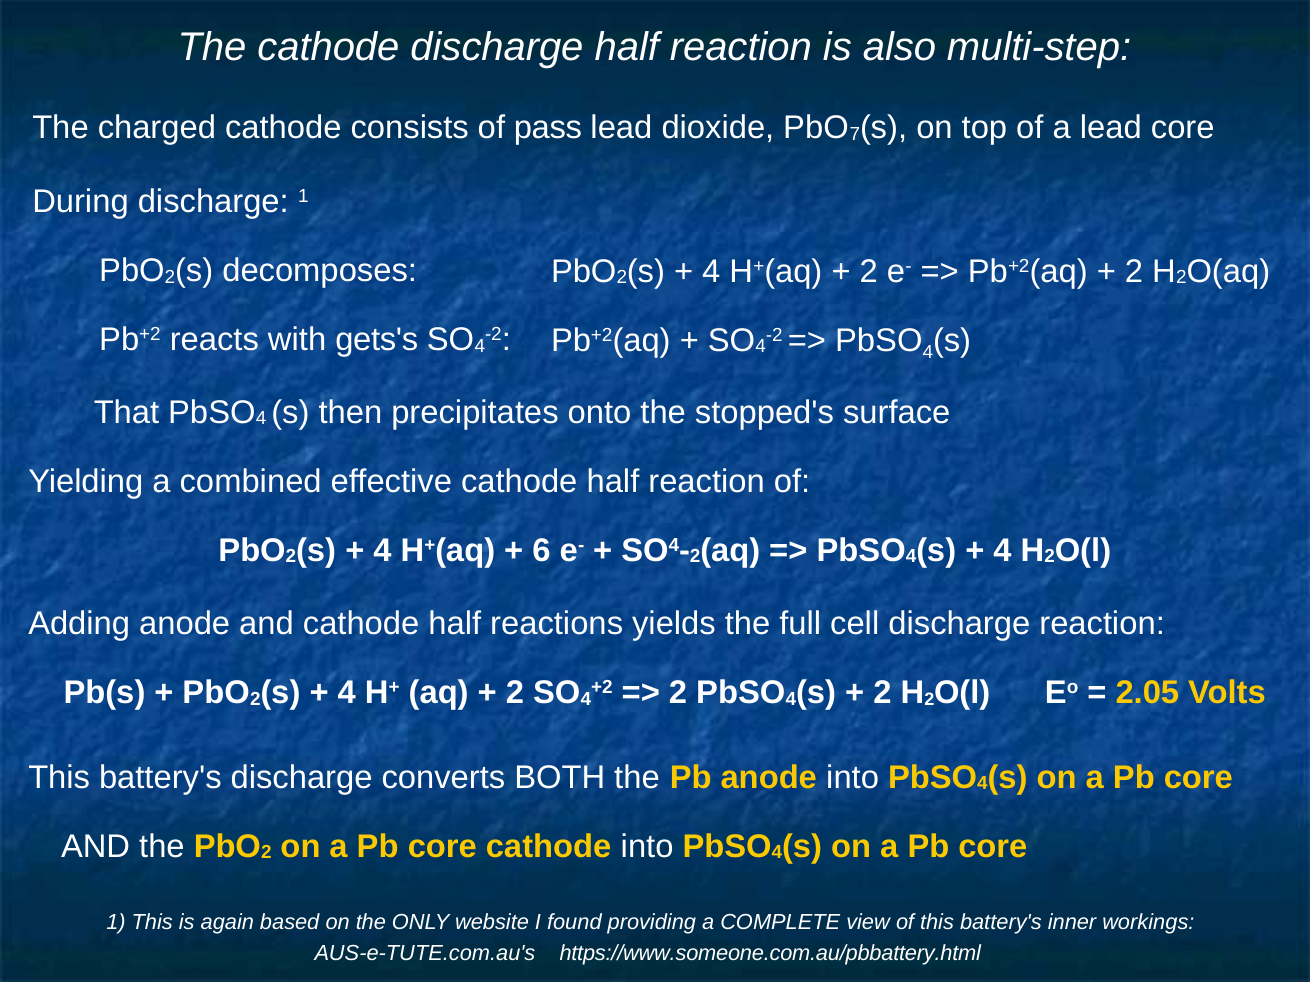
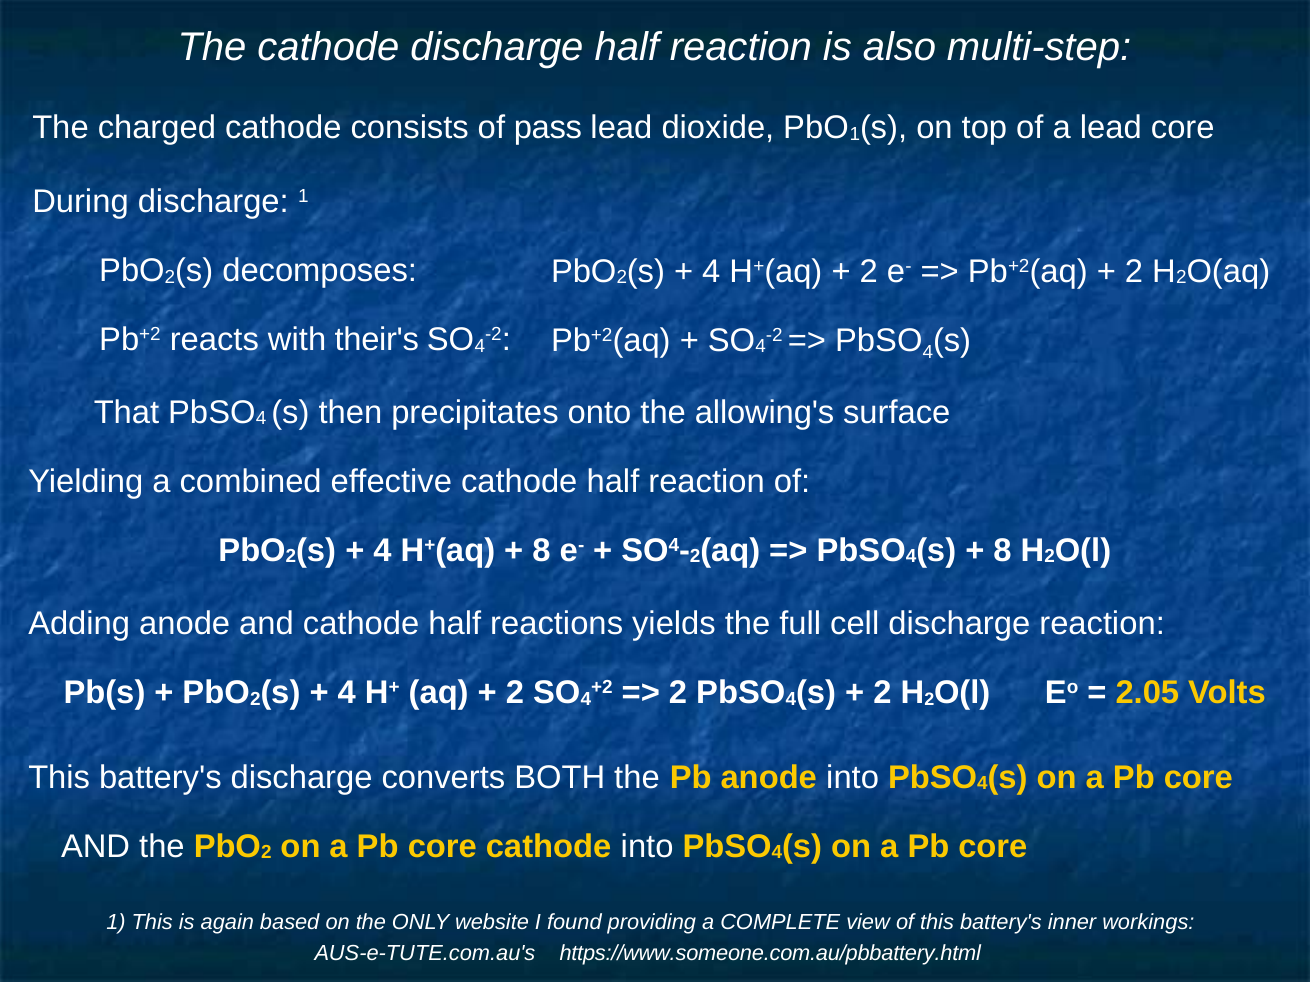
7 at (855, 134): 7 -> 1
gets's: gets's -> their's
stopped's: stopped's -> allowing's
6 at (541, 551): 6 -> 8
4 at (1003, 551): 4 -> 8
